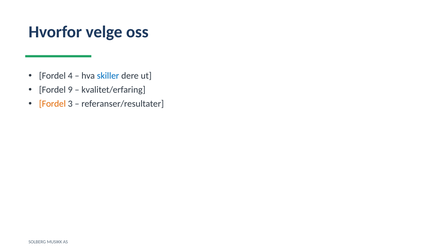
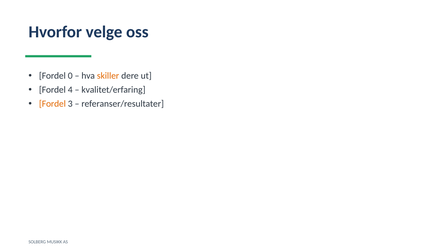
4: 4 -> 0
skiller colour: blue -> orange
9: 9 -> 4
